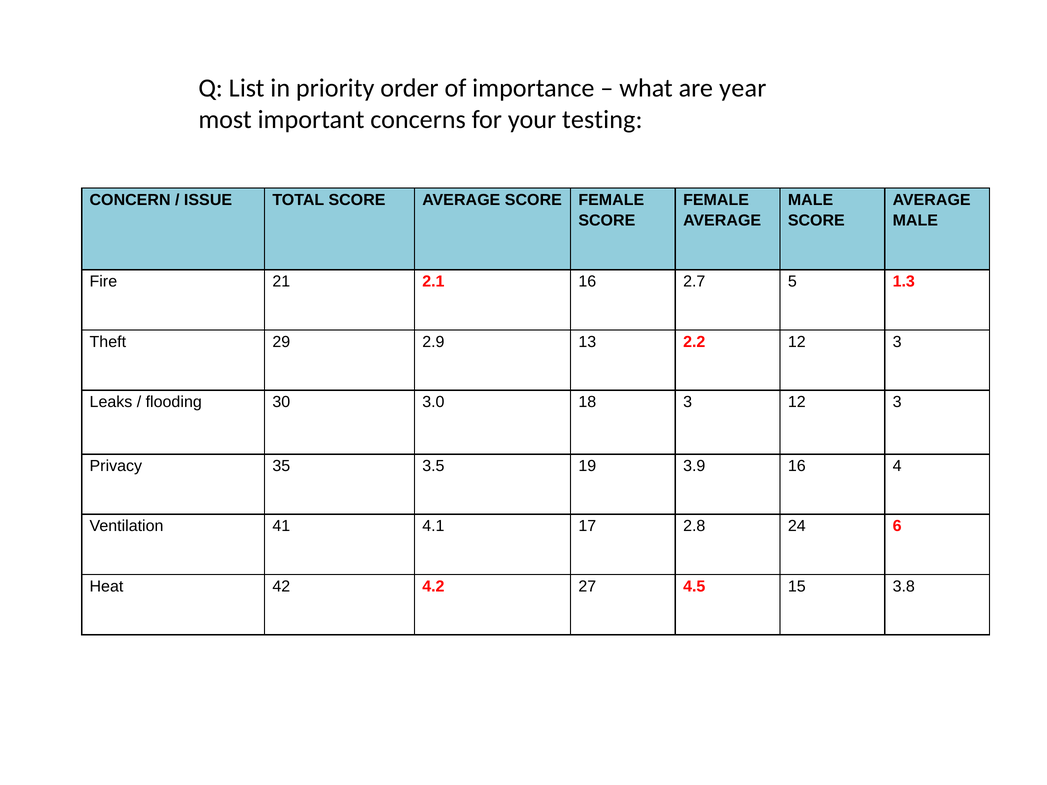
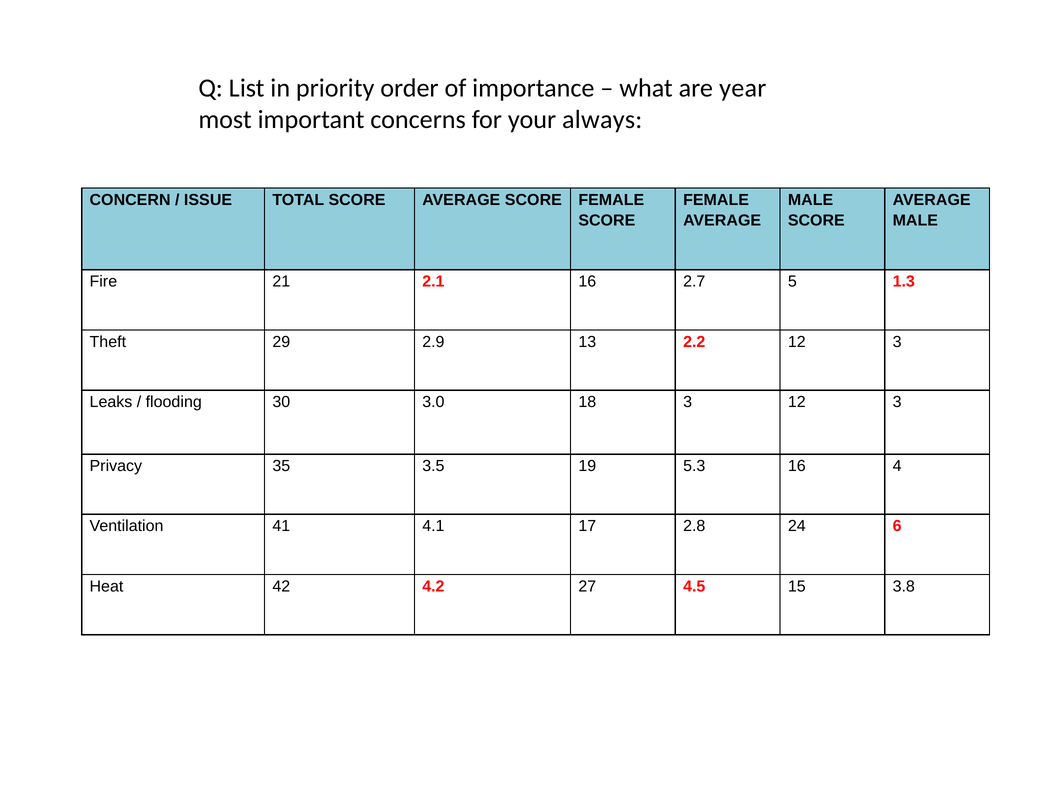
testing: testing -> always
3.9: 3.9 -> 5.3
